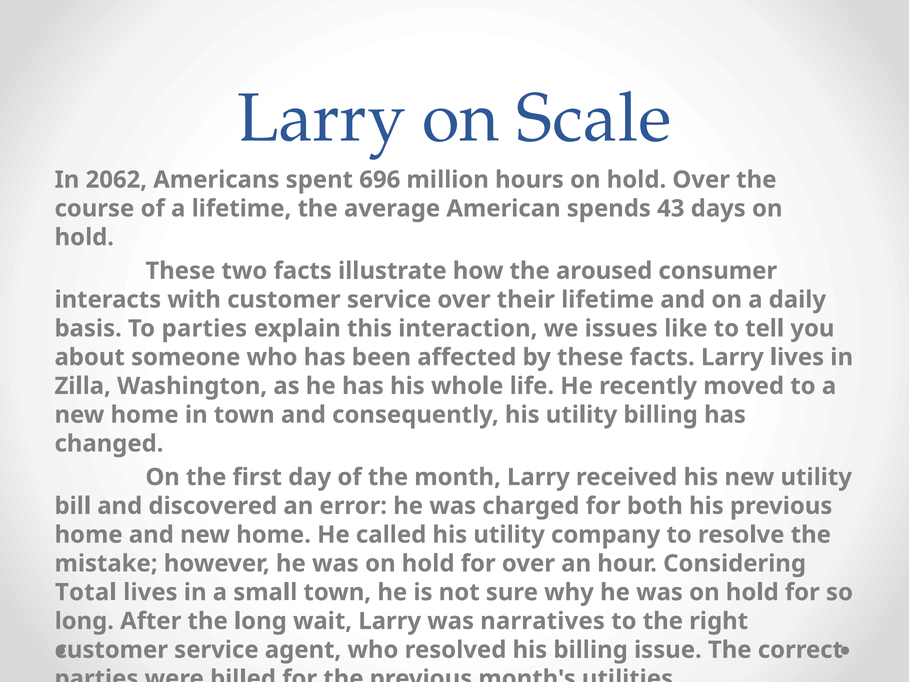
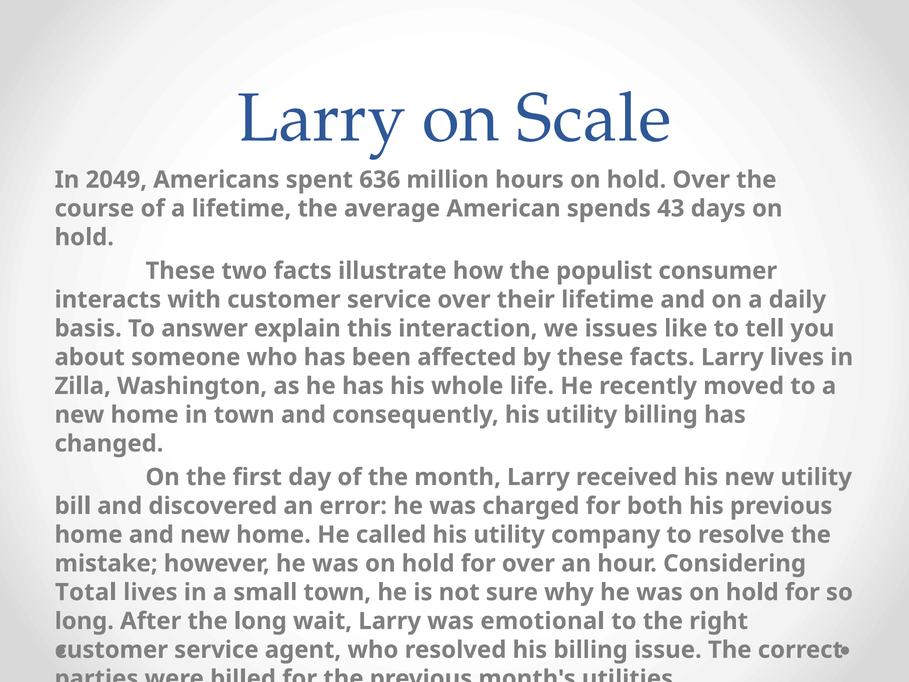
2062: 2062 -> 2049
696: 696 -> 636
aroused: aroused -> populist
To parties: parties -> answer
narratives: narratives -> emotional
